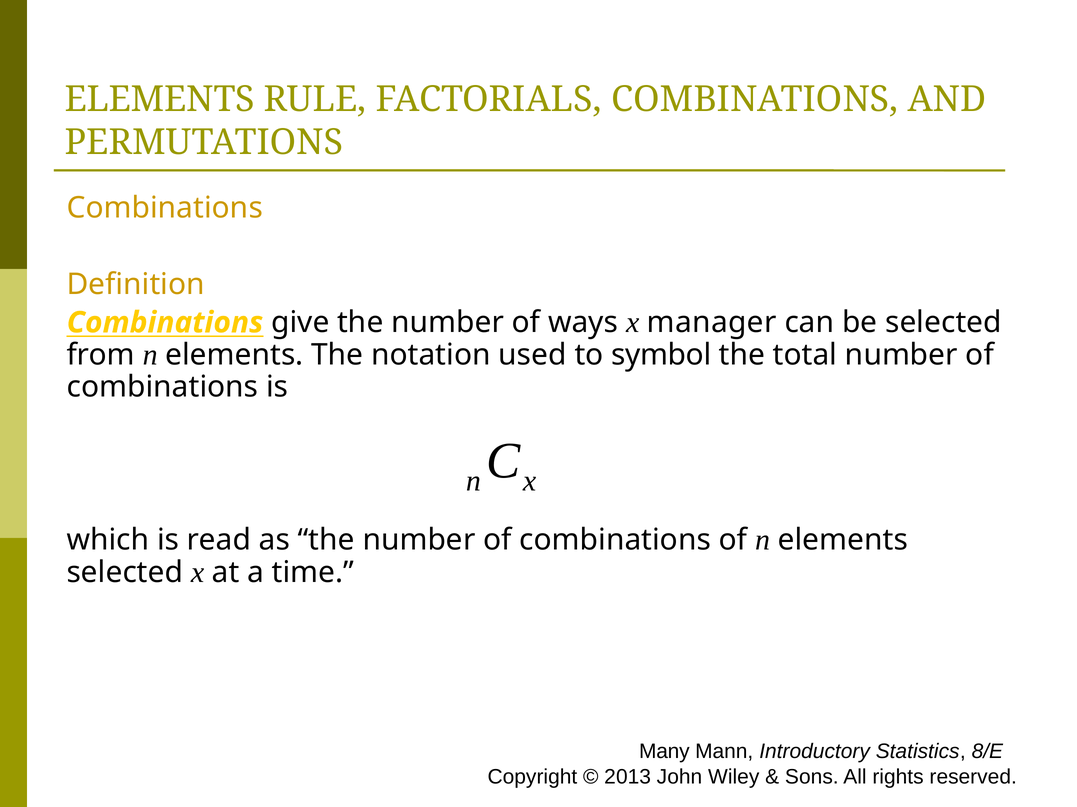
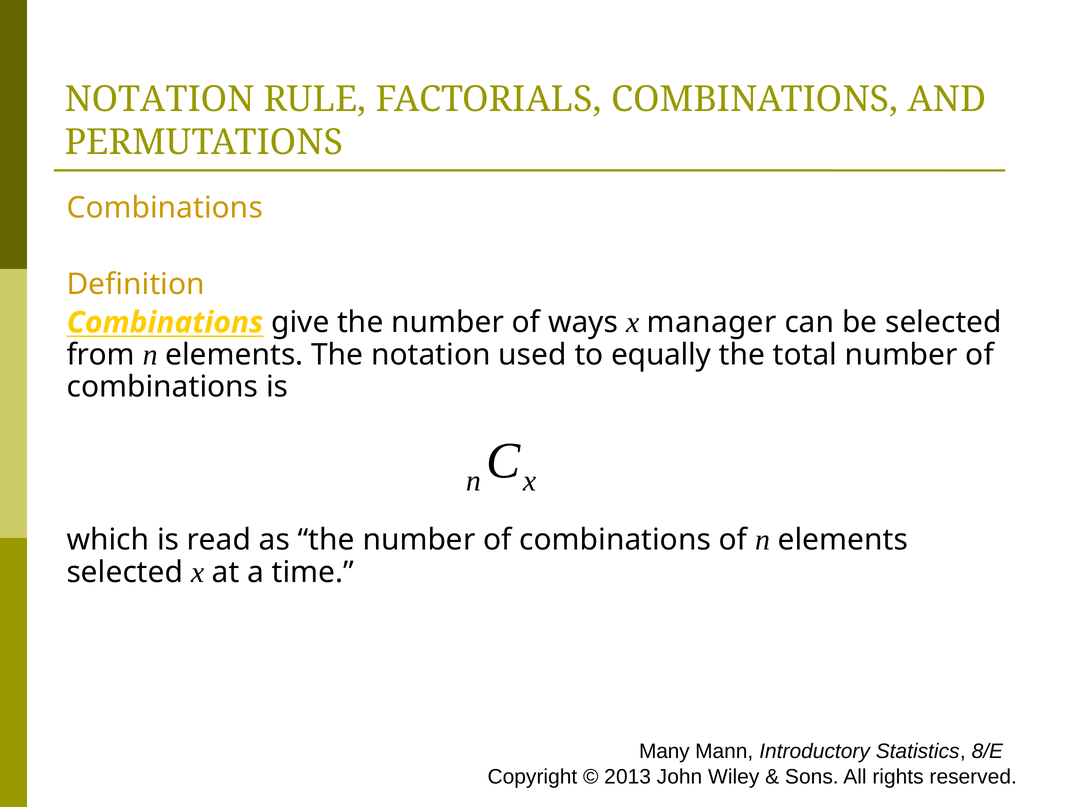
ELEMENTS at (160, 99): ELEMENTS -> NOTATION
symbol: symbol -> equally
